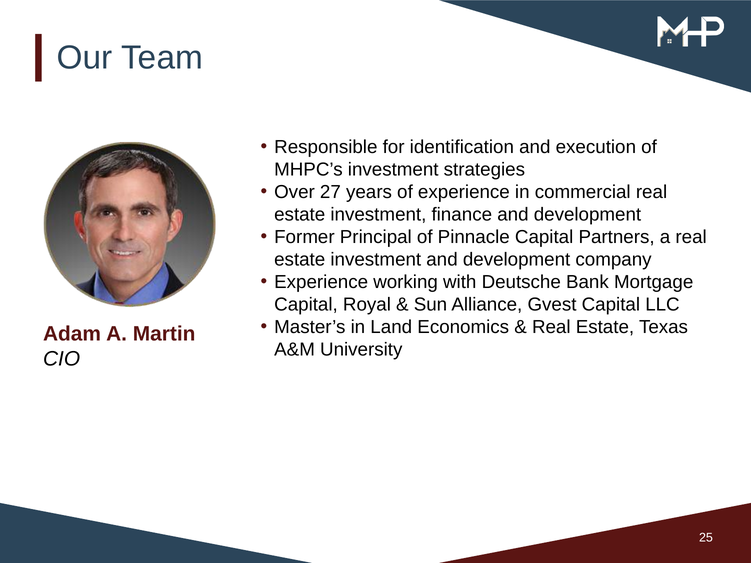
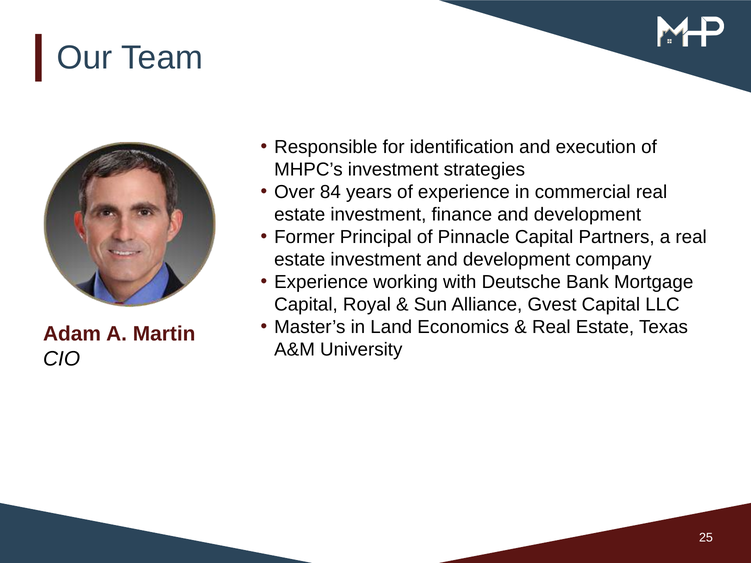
27: 27 -> 84
